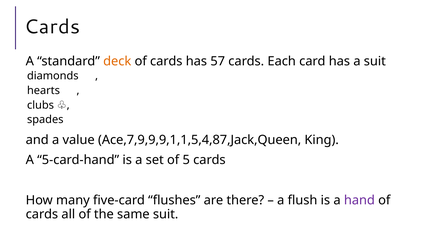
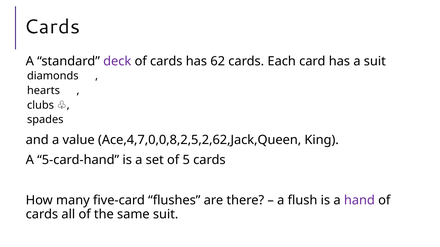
deck colour: orange -> purple
57: 57 -> 62
Ace,7,9,9,9,1,1,5,4,87,Jack,Queen: Ace,7,9,9,9,1,1,5,4,87,Jack,Queen -> Ace,4,7,0,0,8,2,5,2,62,Jack,Queen
